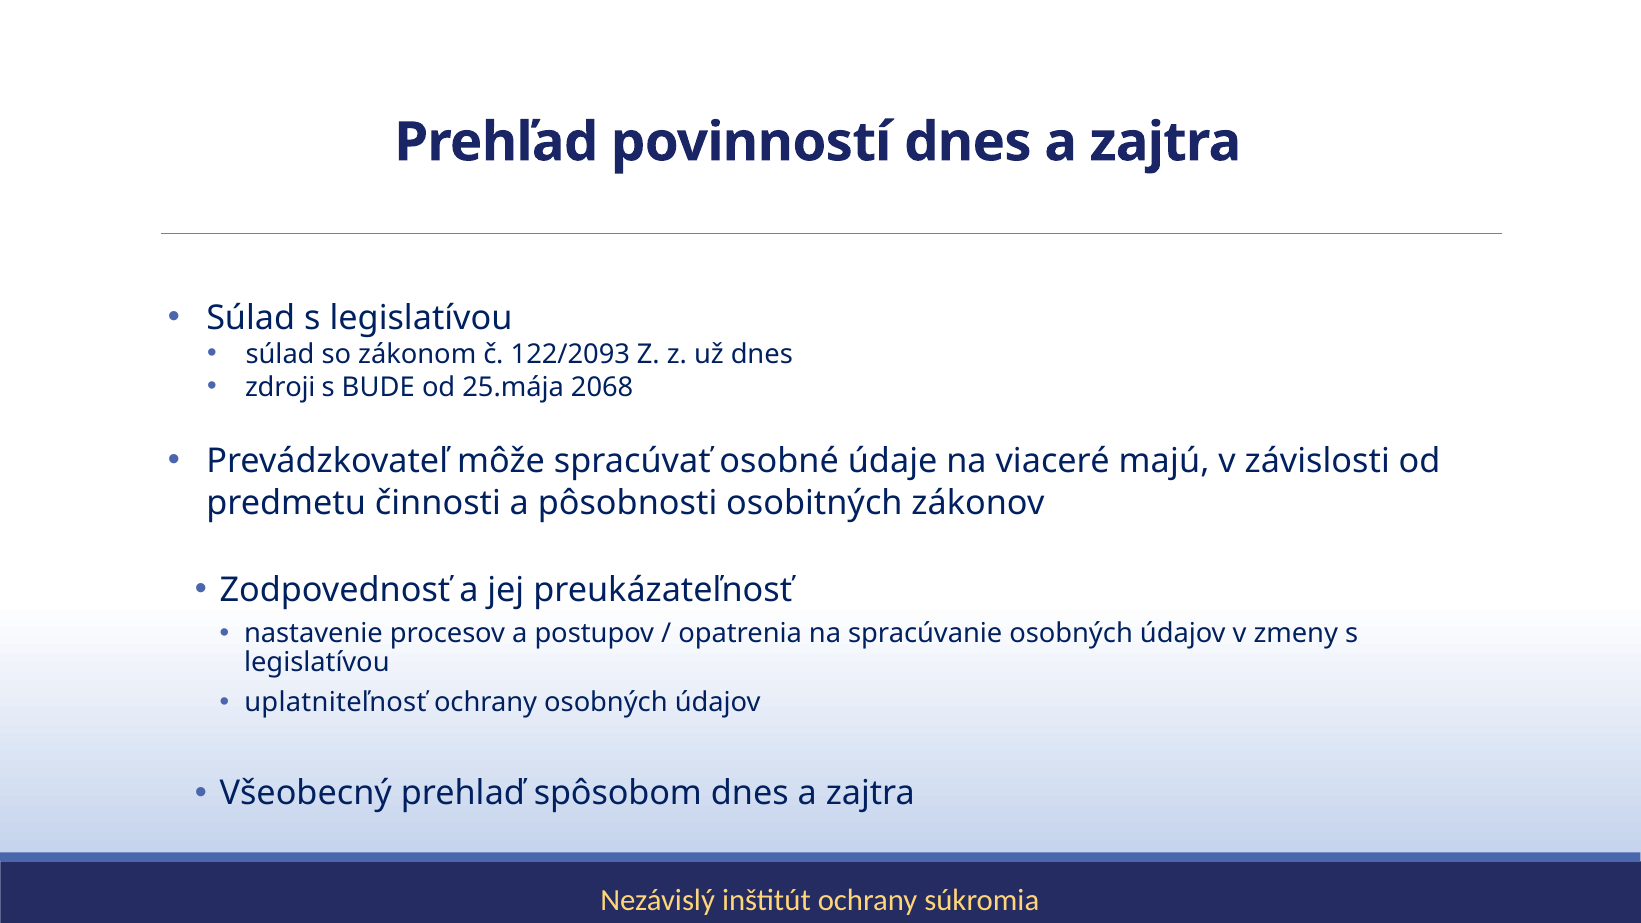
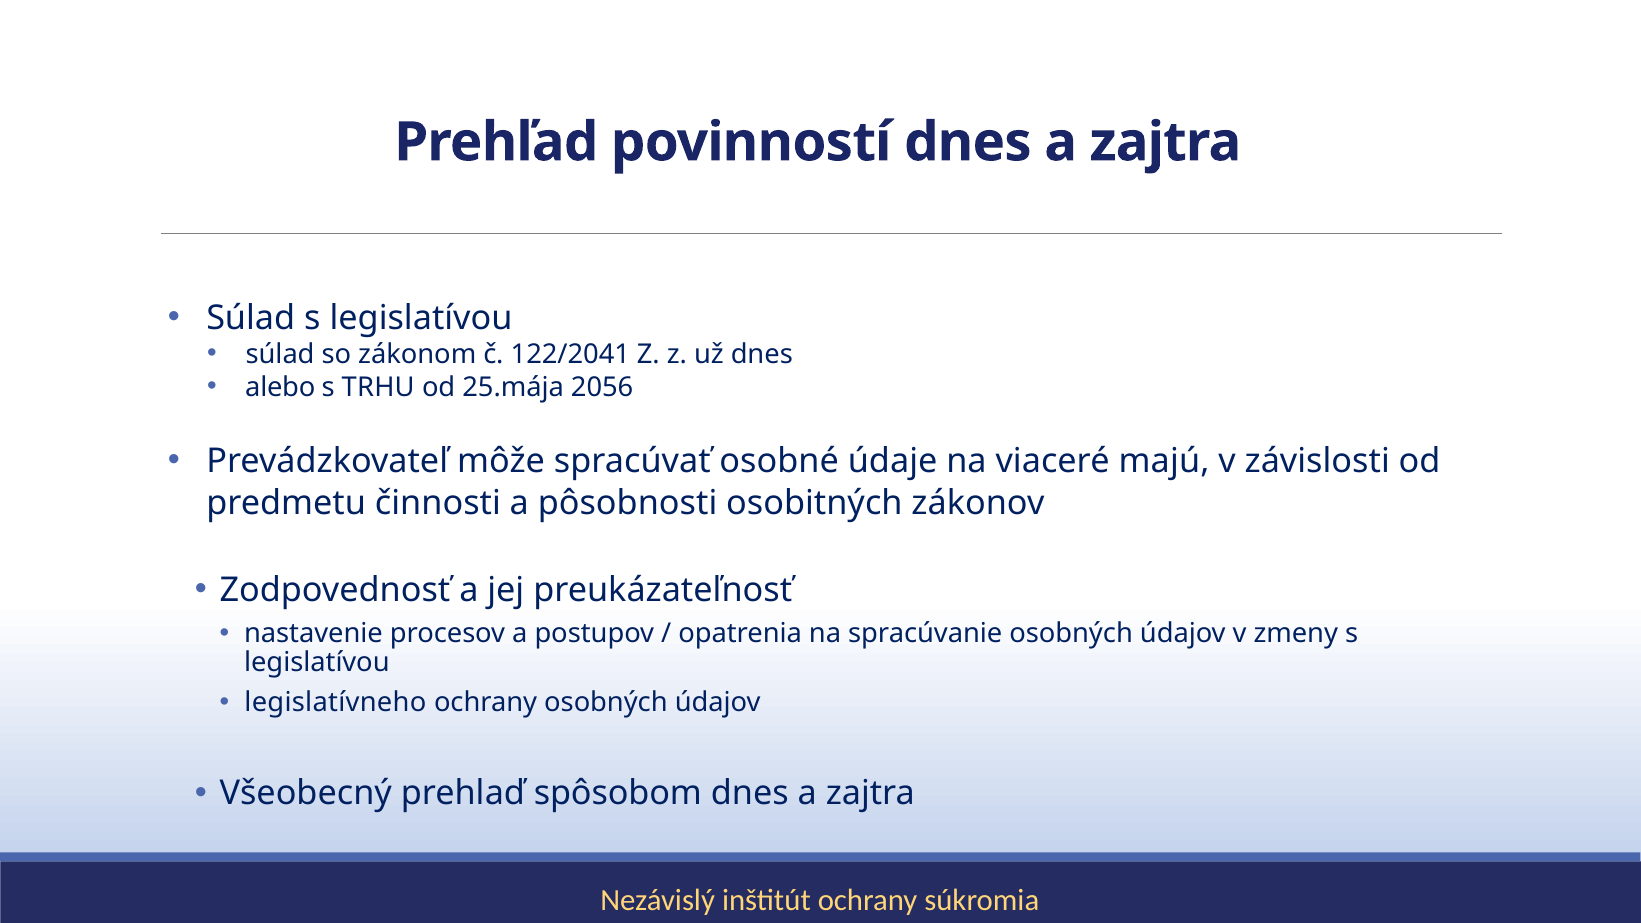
122/2093: 122/2093 -> 122/2041
zdroji: zdroji -> alebo
BUDE: BUDE -> TRHU
2068: 2068 -> 2056
uplatniteľnosť: uplatniteľnosť -> legislatívneho
